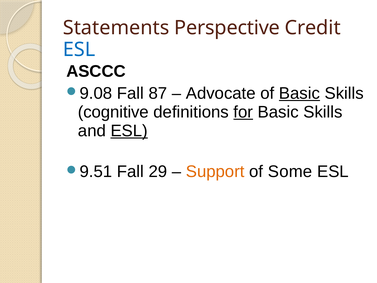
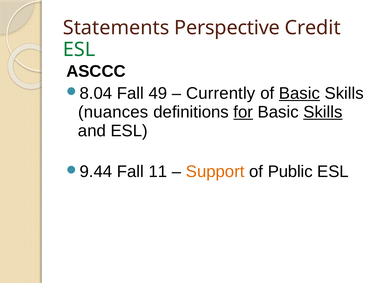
ESL at (79, 50) colour: blue -> green
9.08: 9.08 -> 8.04
87: 87 -> 49
Advocate: Advocate -> Currently
cognitive: cognitive -> nuances
Skills at (323, 112) underline: none -> present
ESL at (129, 131) underline: present -> none
9.51: 9.51 -> 9.44
29: 29 -> 11
Some: Some -> Public
